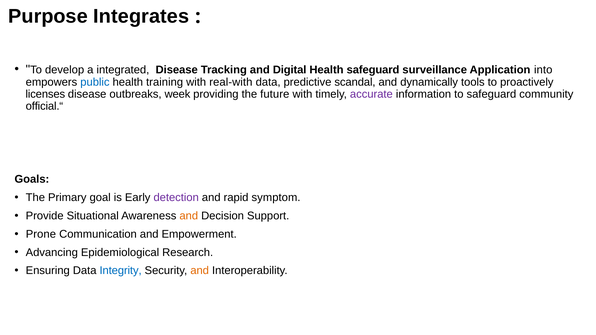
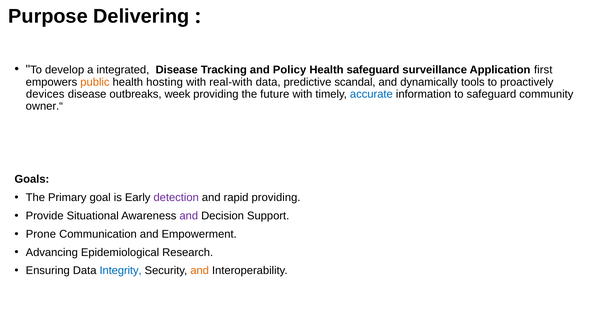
Integrates: Integrates -> Delivering
Digital: Digital -> Policy
into: into -> first
public colour: blue -> orange
training: training -> hosting
licenses: licenses -> devices
accurate colour: purple -> blue
official.“: official.“ -> owner.“
rapid symptom: symptom -> providing
and at (189, 216) colour: orange -> purple
